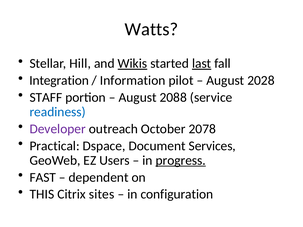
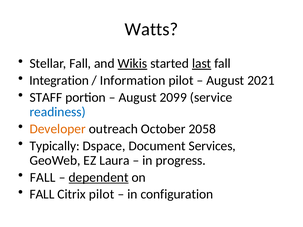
Stellar Hill: Hill -> Fall
2028: 2028 -> 2021
2088: 2088 -> 2099
Developer colour: purple -> orange
2078: 2078 -> 2058
Practical: Practical -> Typically
Users: Users -> Laura
progress underline: present -> none
FAST at (43, 178): FAST -> FALL
dependent underline: none -> present
THIS at (42, 195): THIS -> FALL
Citrix sites: sites -> pilot
